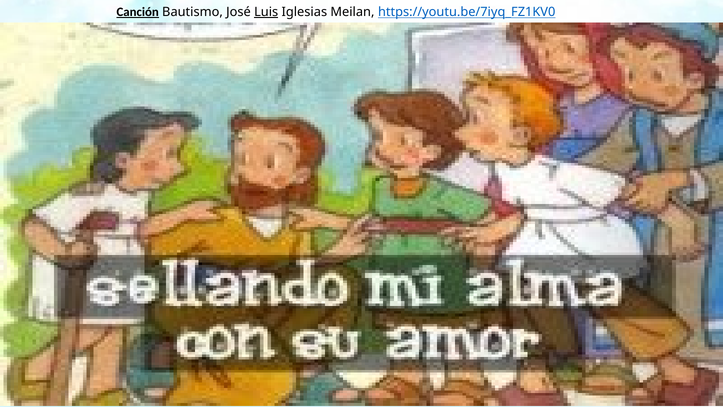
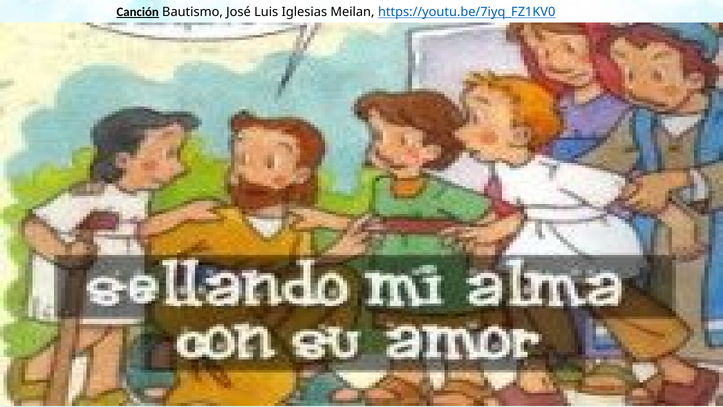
Luis underline: present -> none
